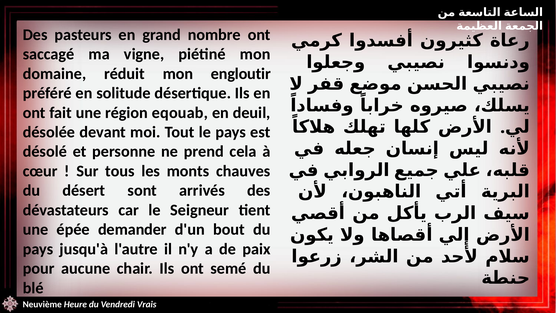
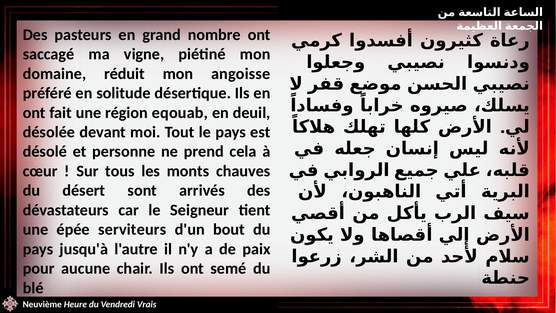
engloutir: engloutir -> angoisse
demander: demander -> serviteurs
